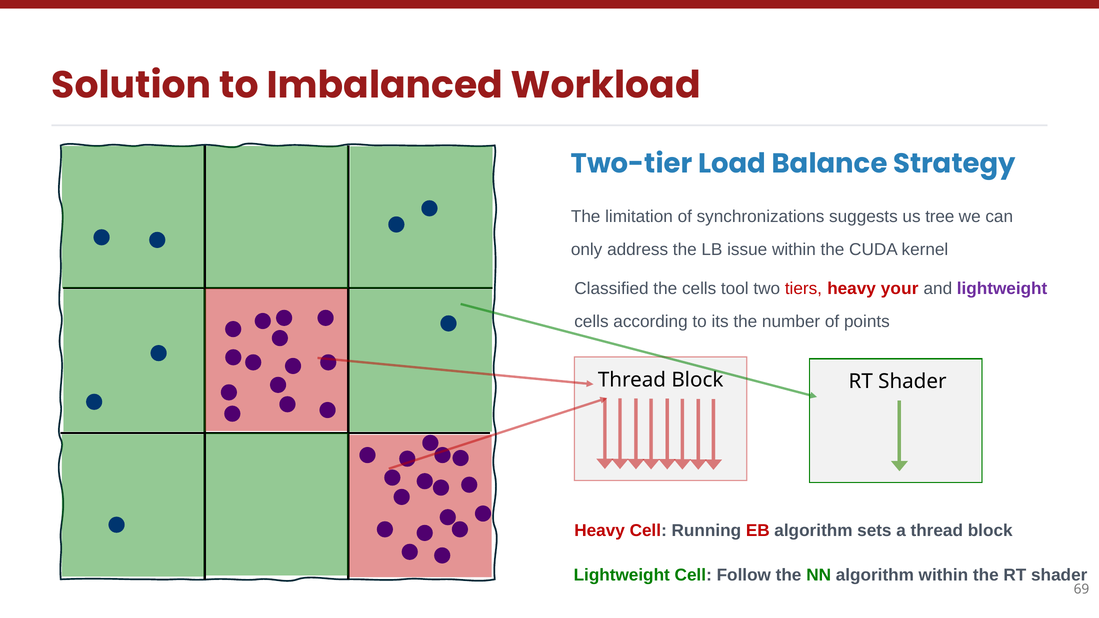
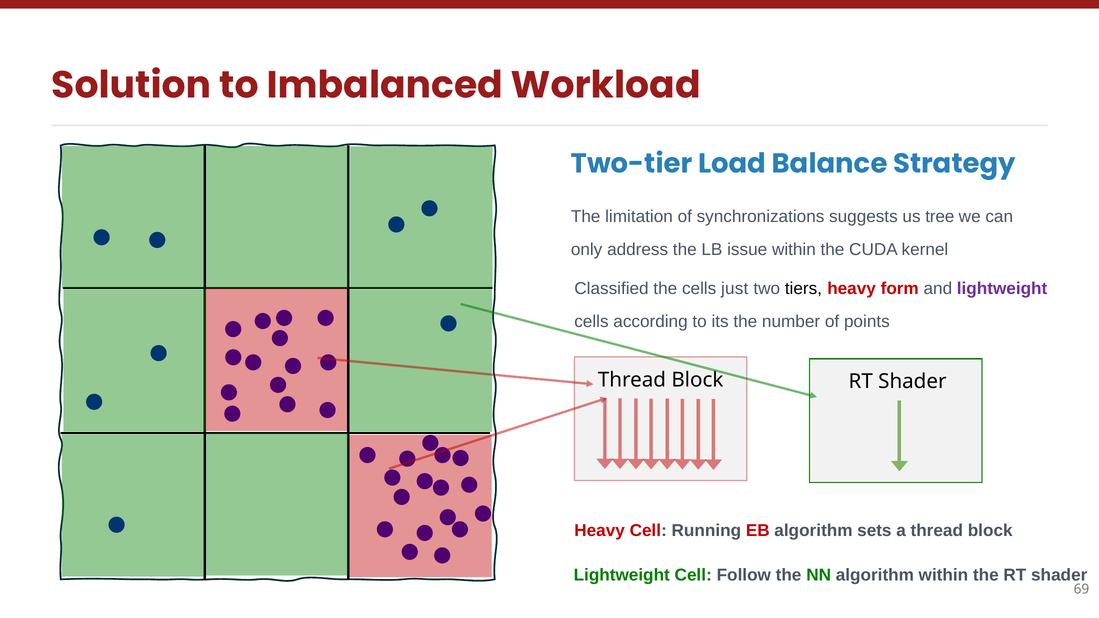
tool: tool -> just
tiers colour: red -> black
your: your -> form
